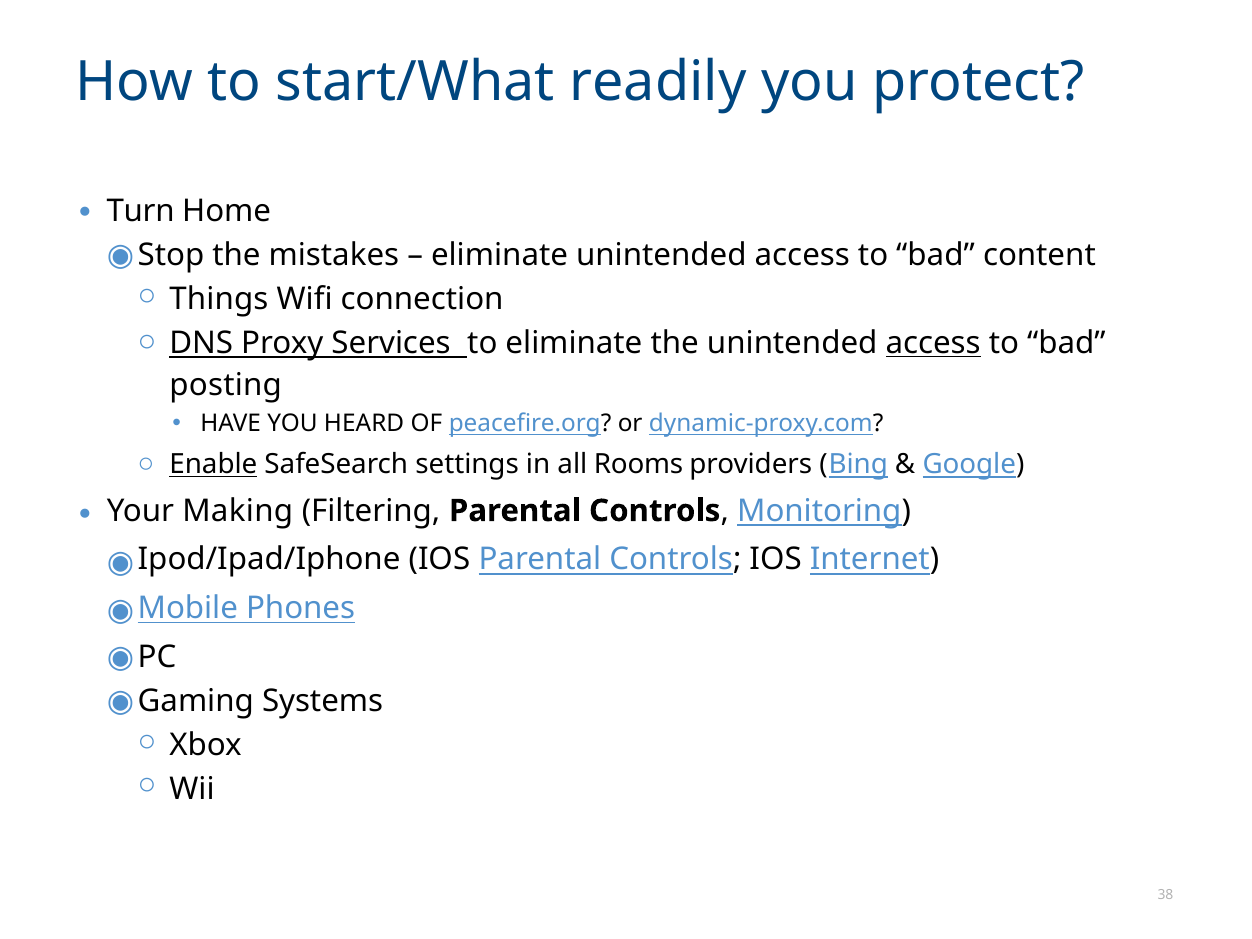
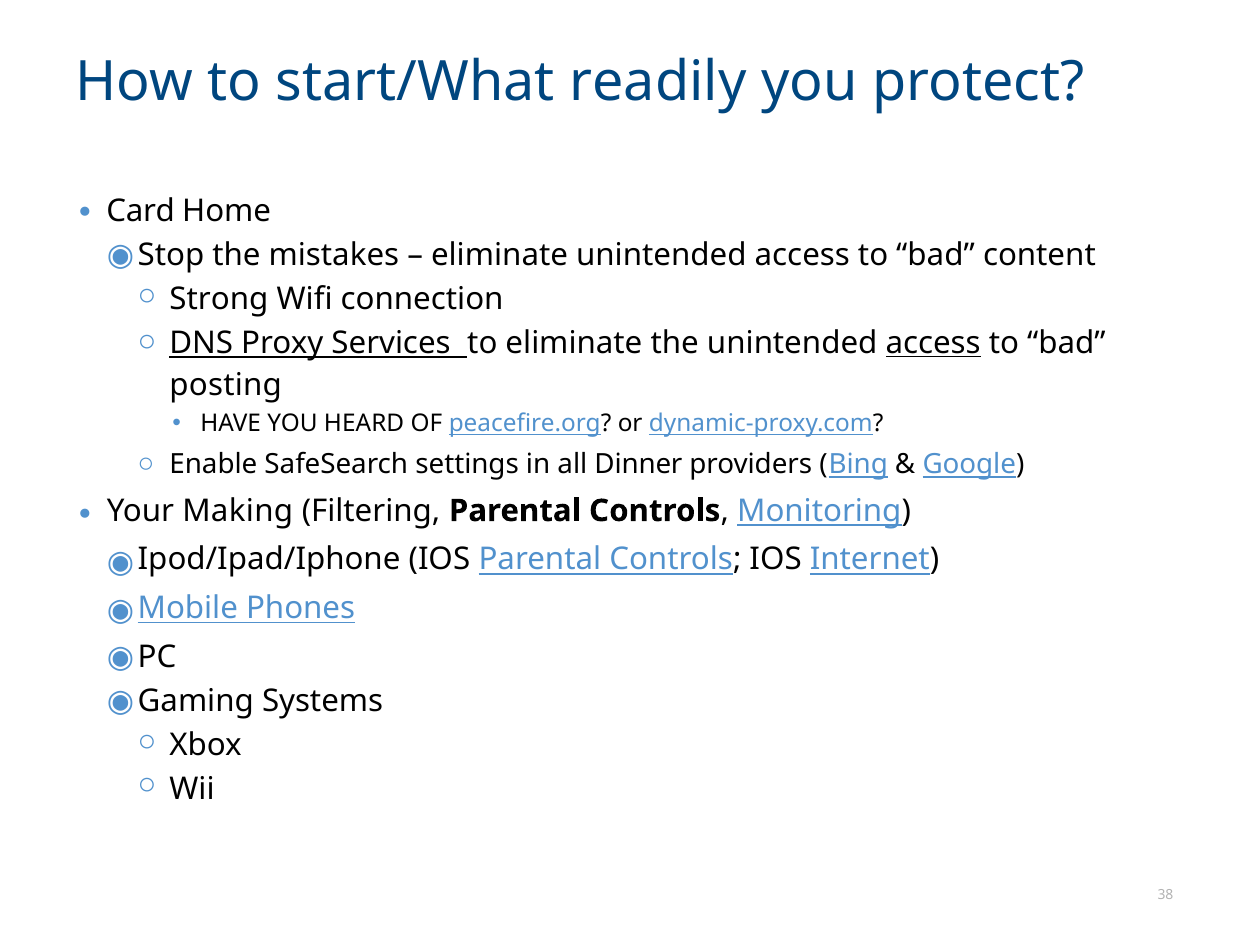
Turn: Turn -> Card
Things: Things -> Strong
Enable underline: present -> none
Rooms: Rooms -> Dinner
